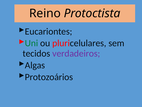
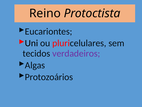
Uni colour: green -> black
